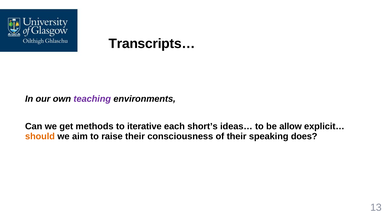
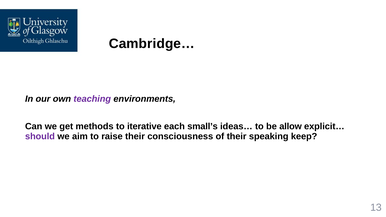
Transcripts…: Transcripts… -> Cambridge…
short’s: short’s -> small’s
should colour: orange -> purple
does: does -> keep
